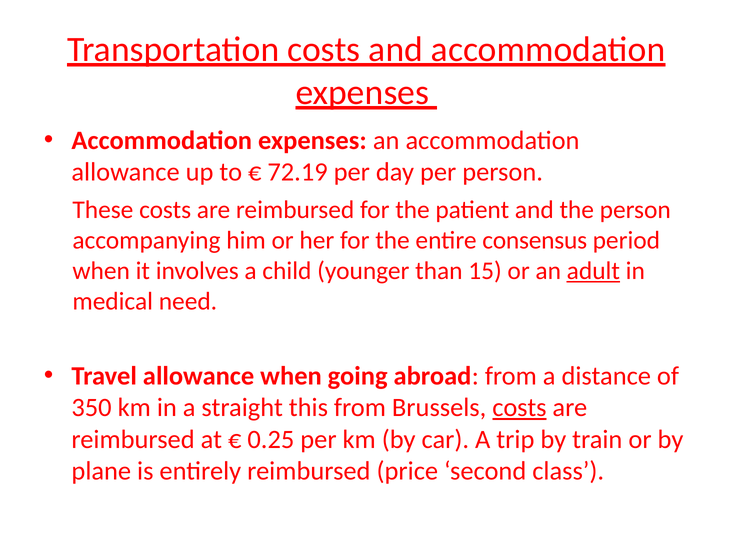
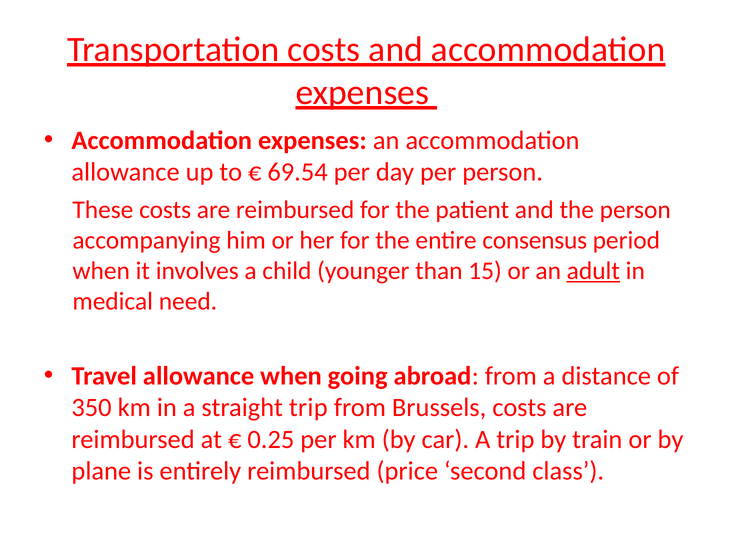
72.19: 72.19 -> 69.54
straight this: this -> trip
costs at (519, 407) underline: present -> none
